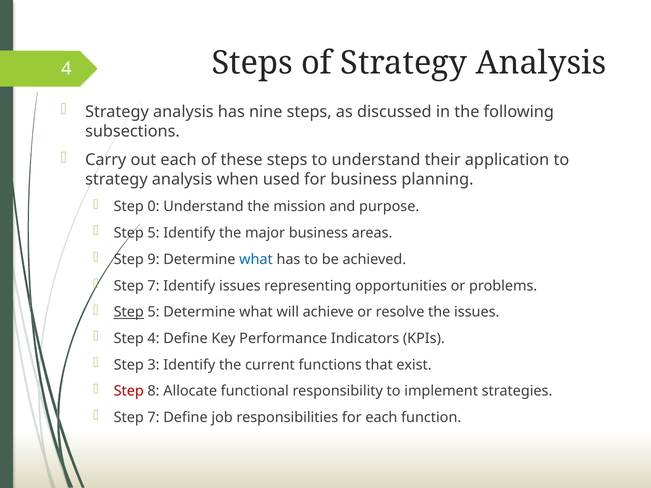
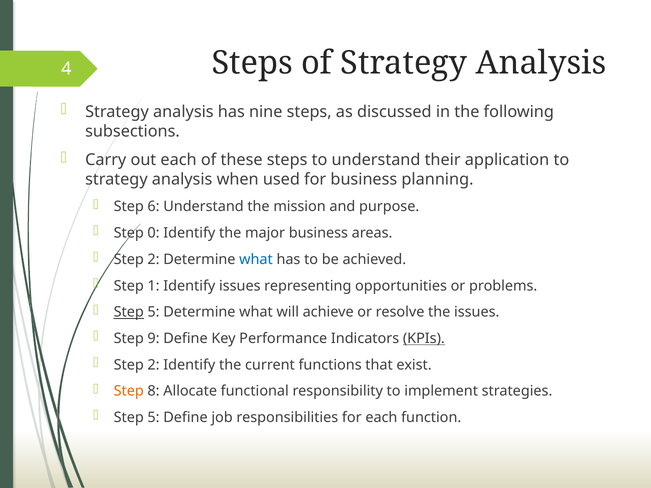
0: 0 -> 6
5 at (154, 233): 5 -> 0
9 at (154, 260): 9 -> 2
7 at (154, 286): 7 -> 1
Step 4: 4 -> 9
KPIs underline: none -> present
3 at (154, 365): 3 -> 2
Step at (129, 391) colour: red -> orange
7 at (154, 418): 7 -> 5
